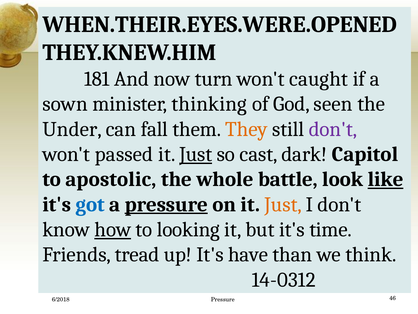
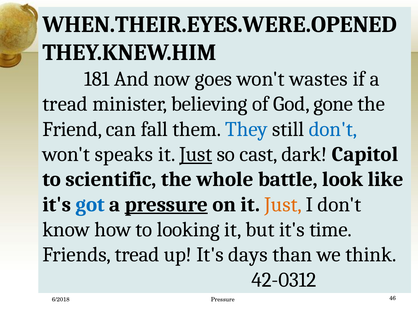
turn: turn -> goes
caught: caught -> wastes
sown at (65, 104): sown -> tread
thinking: thinking -> believing
seen: seen -> gone
Under: Under -> Friend
They colour: orange -> blue
don't at (333, 129) colour: purple -> blue
passed: passed -> speaks
apostolic: apostolic -> scientific
like underline: present -> none
how underline: present -> none
have: have -> days
14-0312: 14-0312 -> 42-0312
